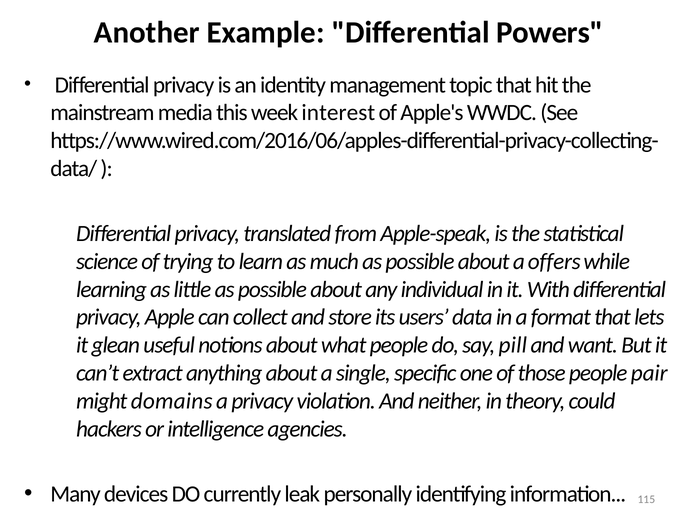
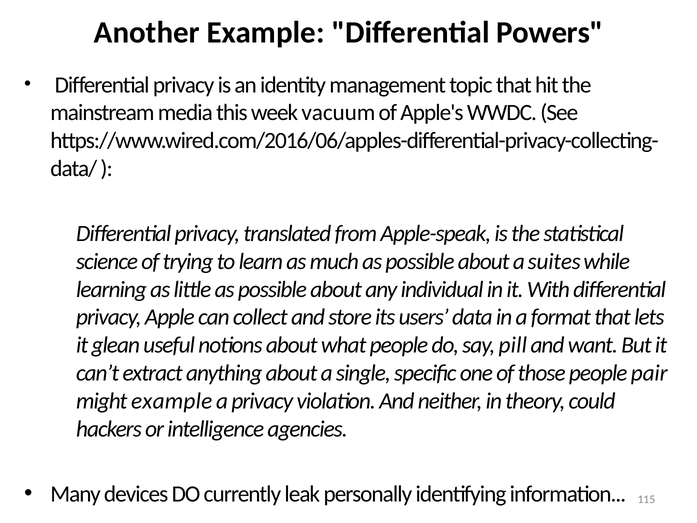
interest: interest -> vacuum
offers: offers -> suites
might domains: domains -> example
